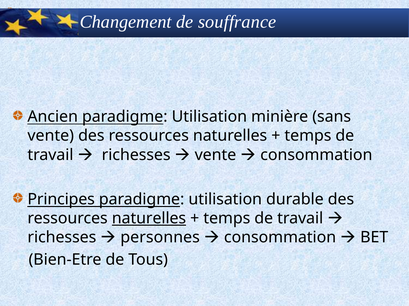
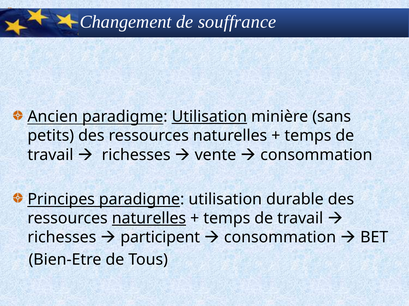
Utilisation at (209, 117) underline: none -> present
vente at (51, 136): vente -> petits
personnes: personnes -> participent
